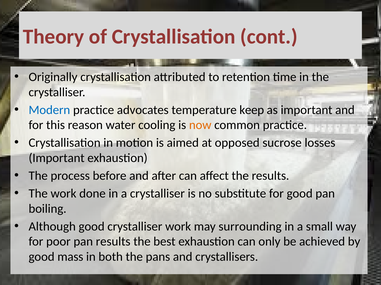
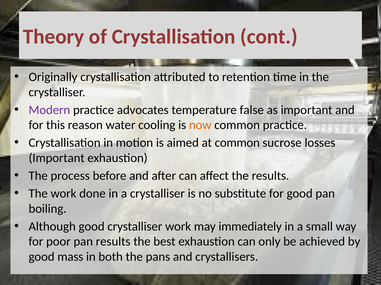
Modern colour: blue -> purple
keep: keep -> false
at opposed: opposed -> common
surrounding: surrounding -> immediately
